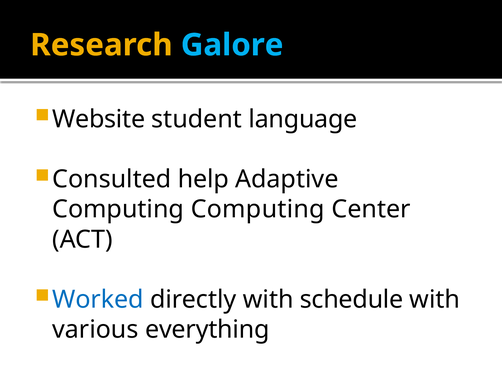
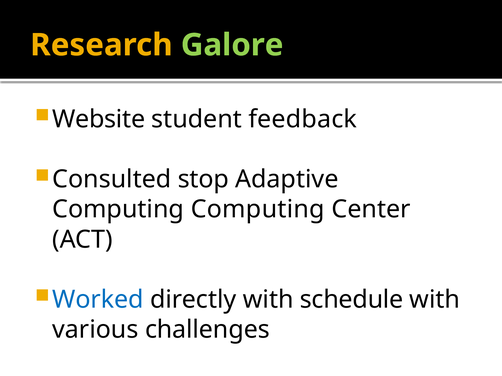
Galore colour: light blue -> light green
language: language -> feedback
help: help -> stop
everything: everything -> challenges
